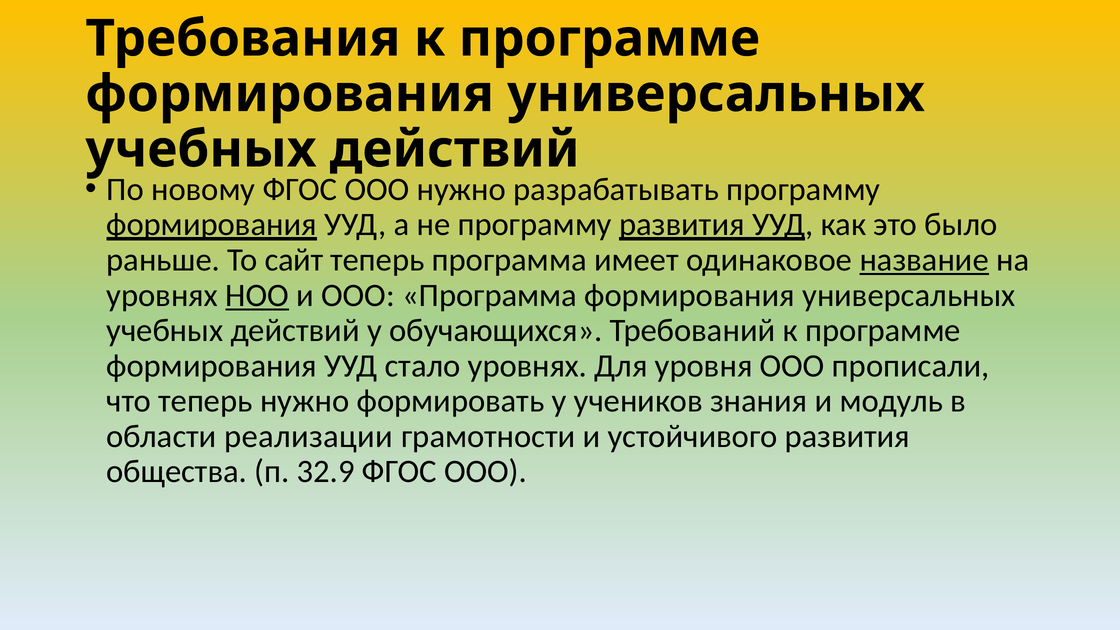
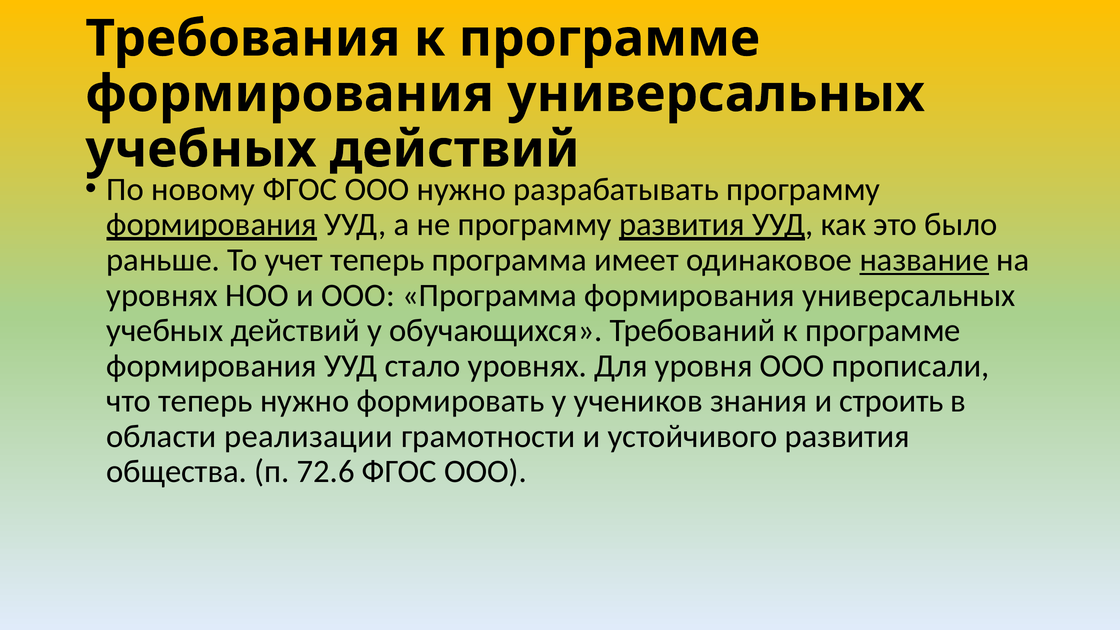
сайт: сайт -> учет
НОО underline: present -> none
модуль: модуль -> строить
32.9: 32.9 -> 72.6
